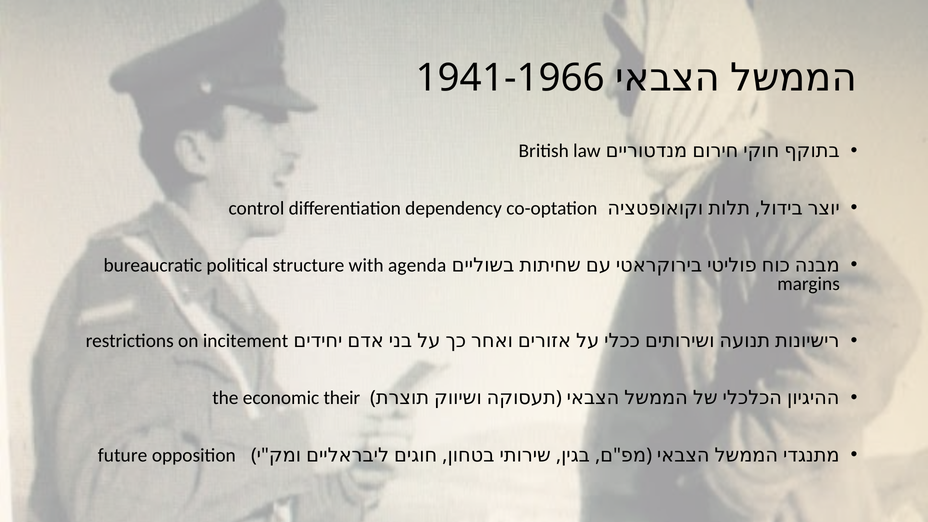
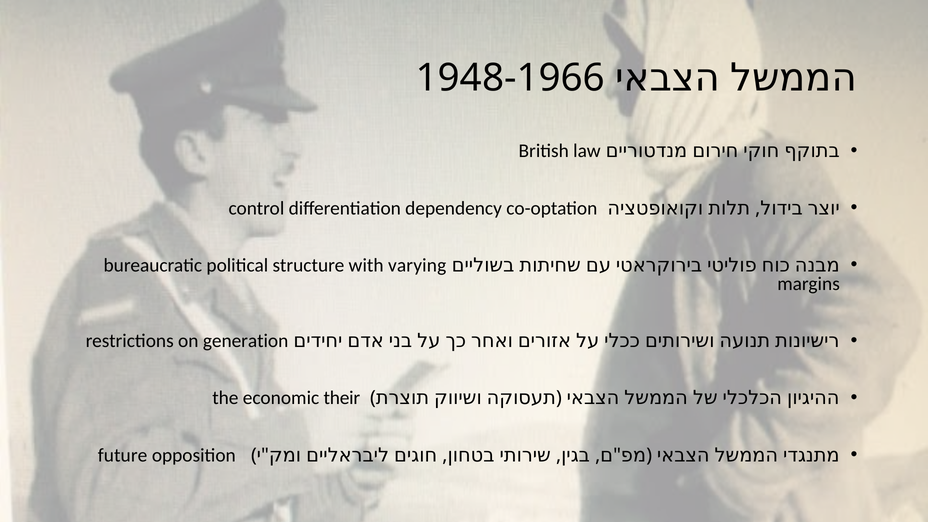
1941-1966: 1941-1966 -> 1948-1966
agenda: agenda -> varying
incitement: incitement -> generation
